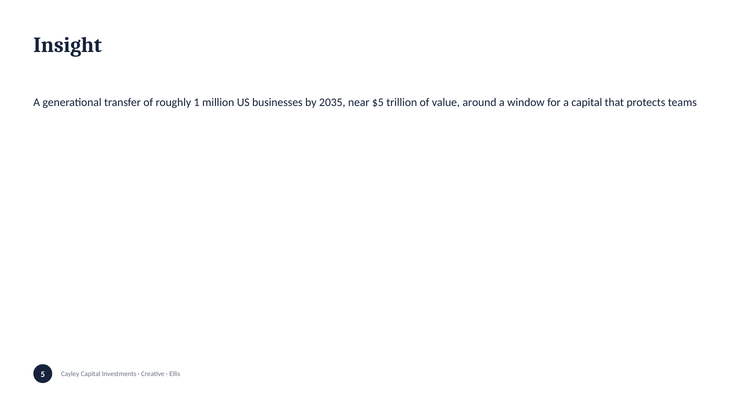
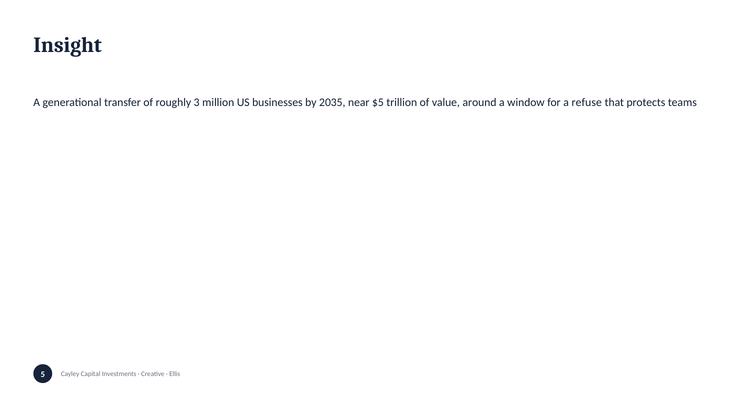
1: 1 -> 3
a capital: capital -> refuse
